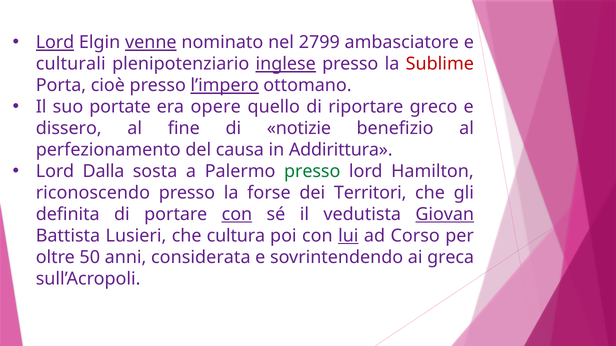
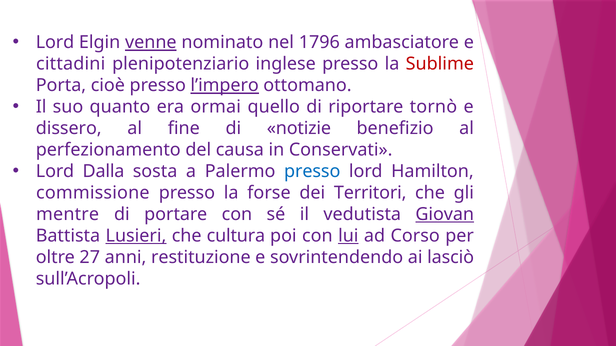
Lord at (55, 43) underline: present -> none
2799: 2799 -> 1796
culturali: culturali -> cittadini
inglese underline: present -> none
portate: portate -> quanto
opere: opere -> ormai
greco: greco -> tornò
Addirittura: Addirittura -> Conservati
presso at (312, 172) colour: green -> blue
riconoscendo: riconoscendo -> commissione
definita: definita -> mentre
con at (237, 215) underline: present -> none
Lusieri underline: none -> present
50: 50 -> 27
considerata: considerata -> restituzione
greca: greca -> lasciò
